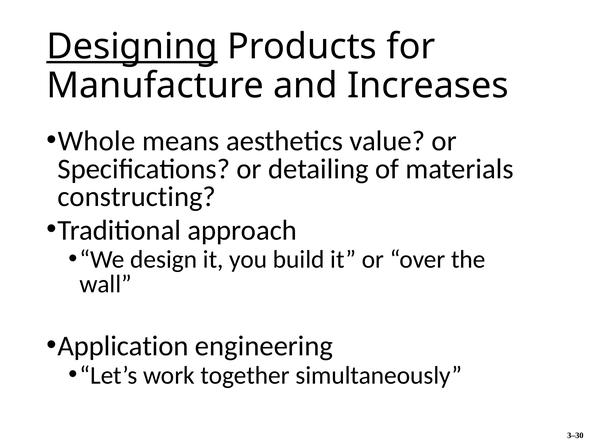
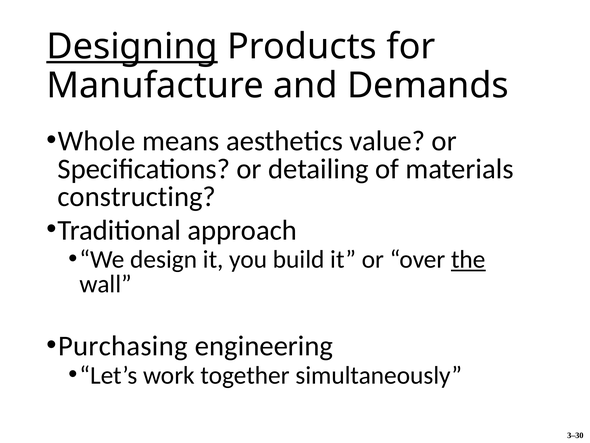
Increases: Increases -> Demands
the underline: none -> present
Application: Application -> Purchasing
